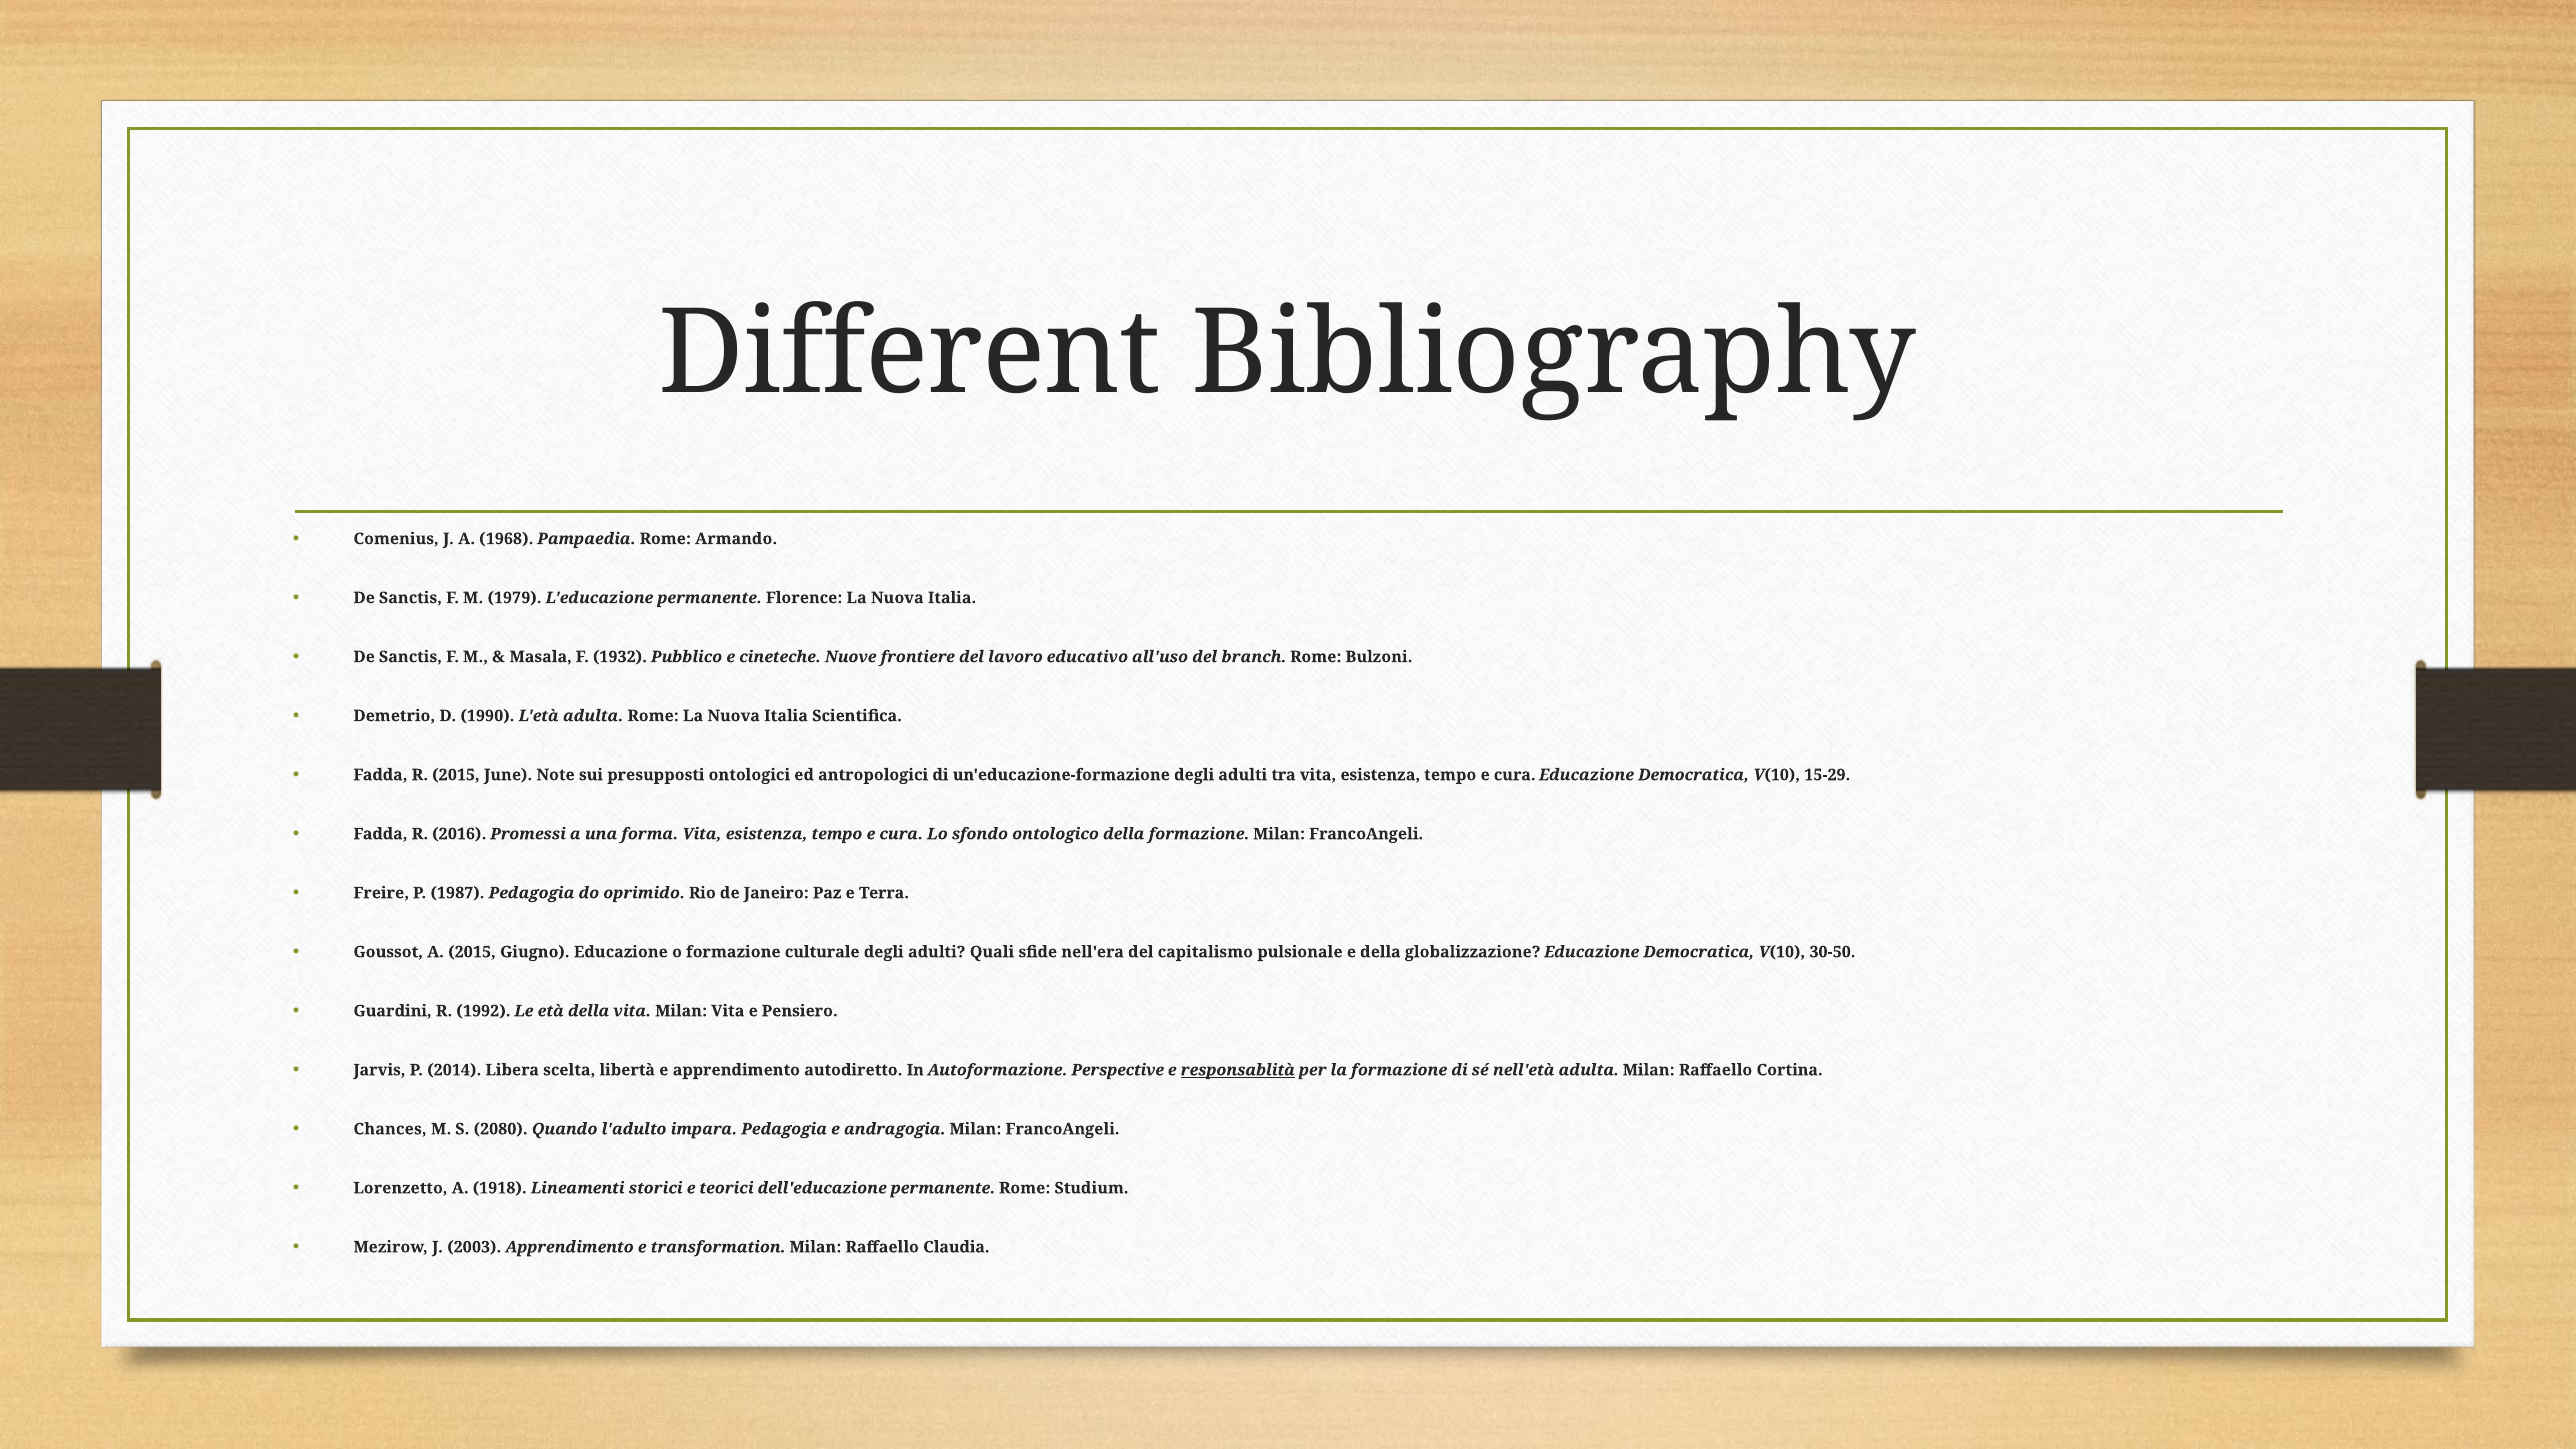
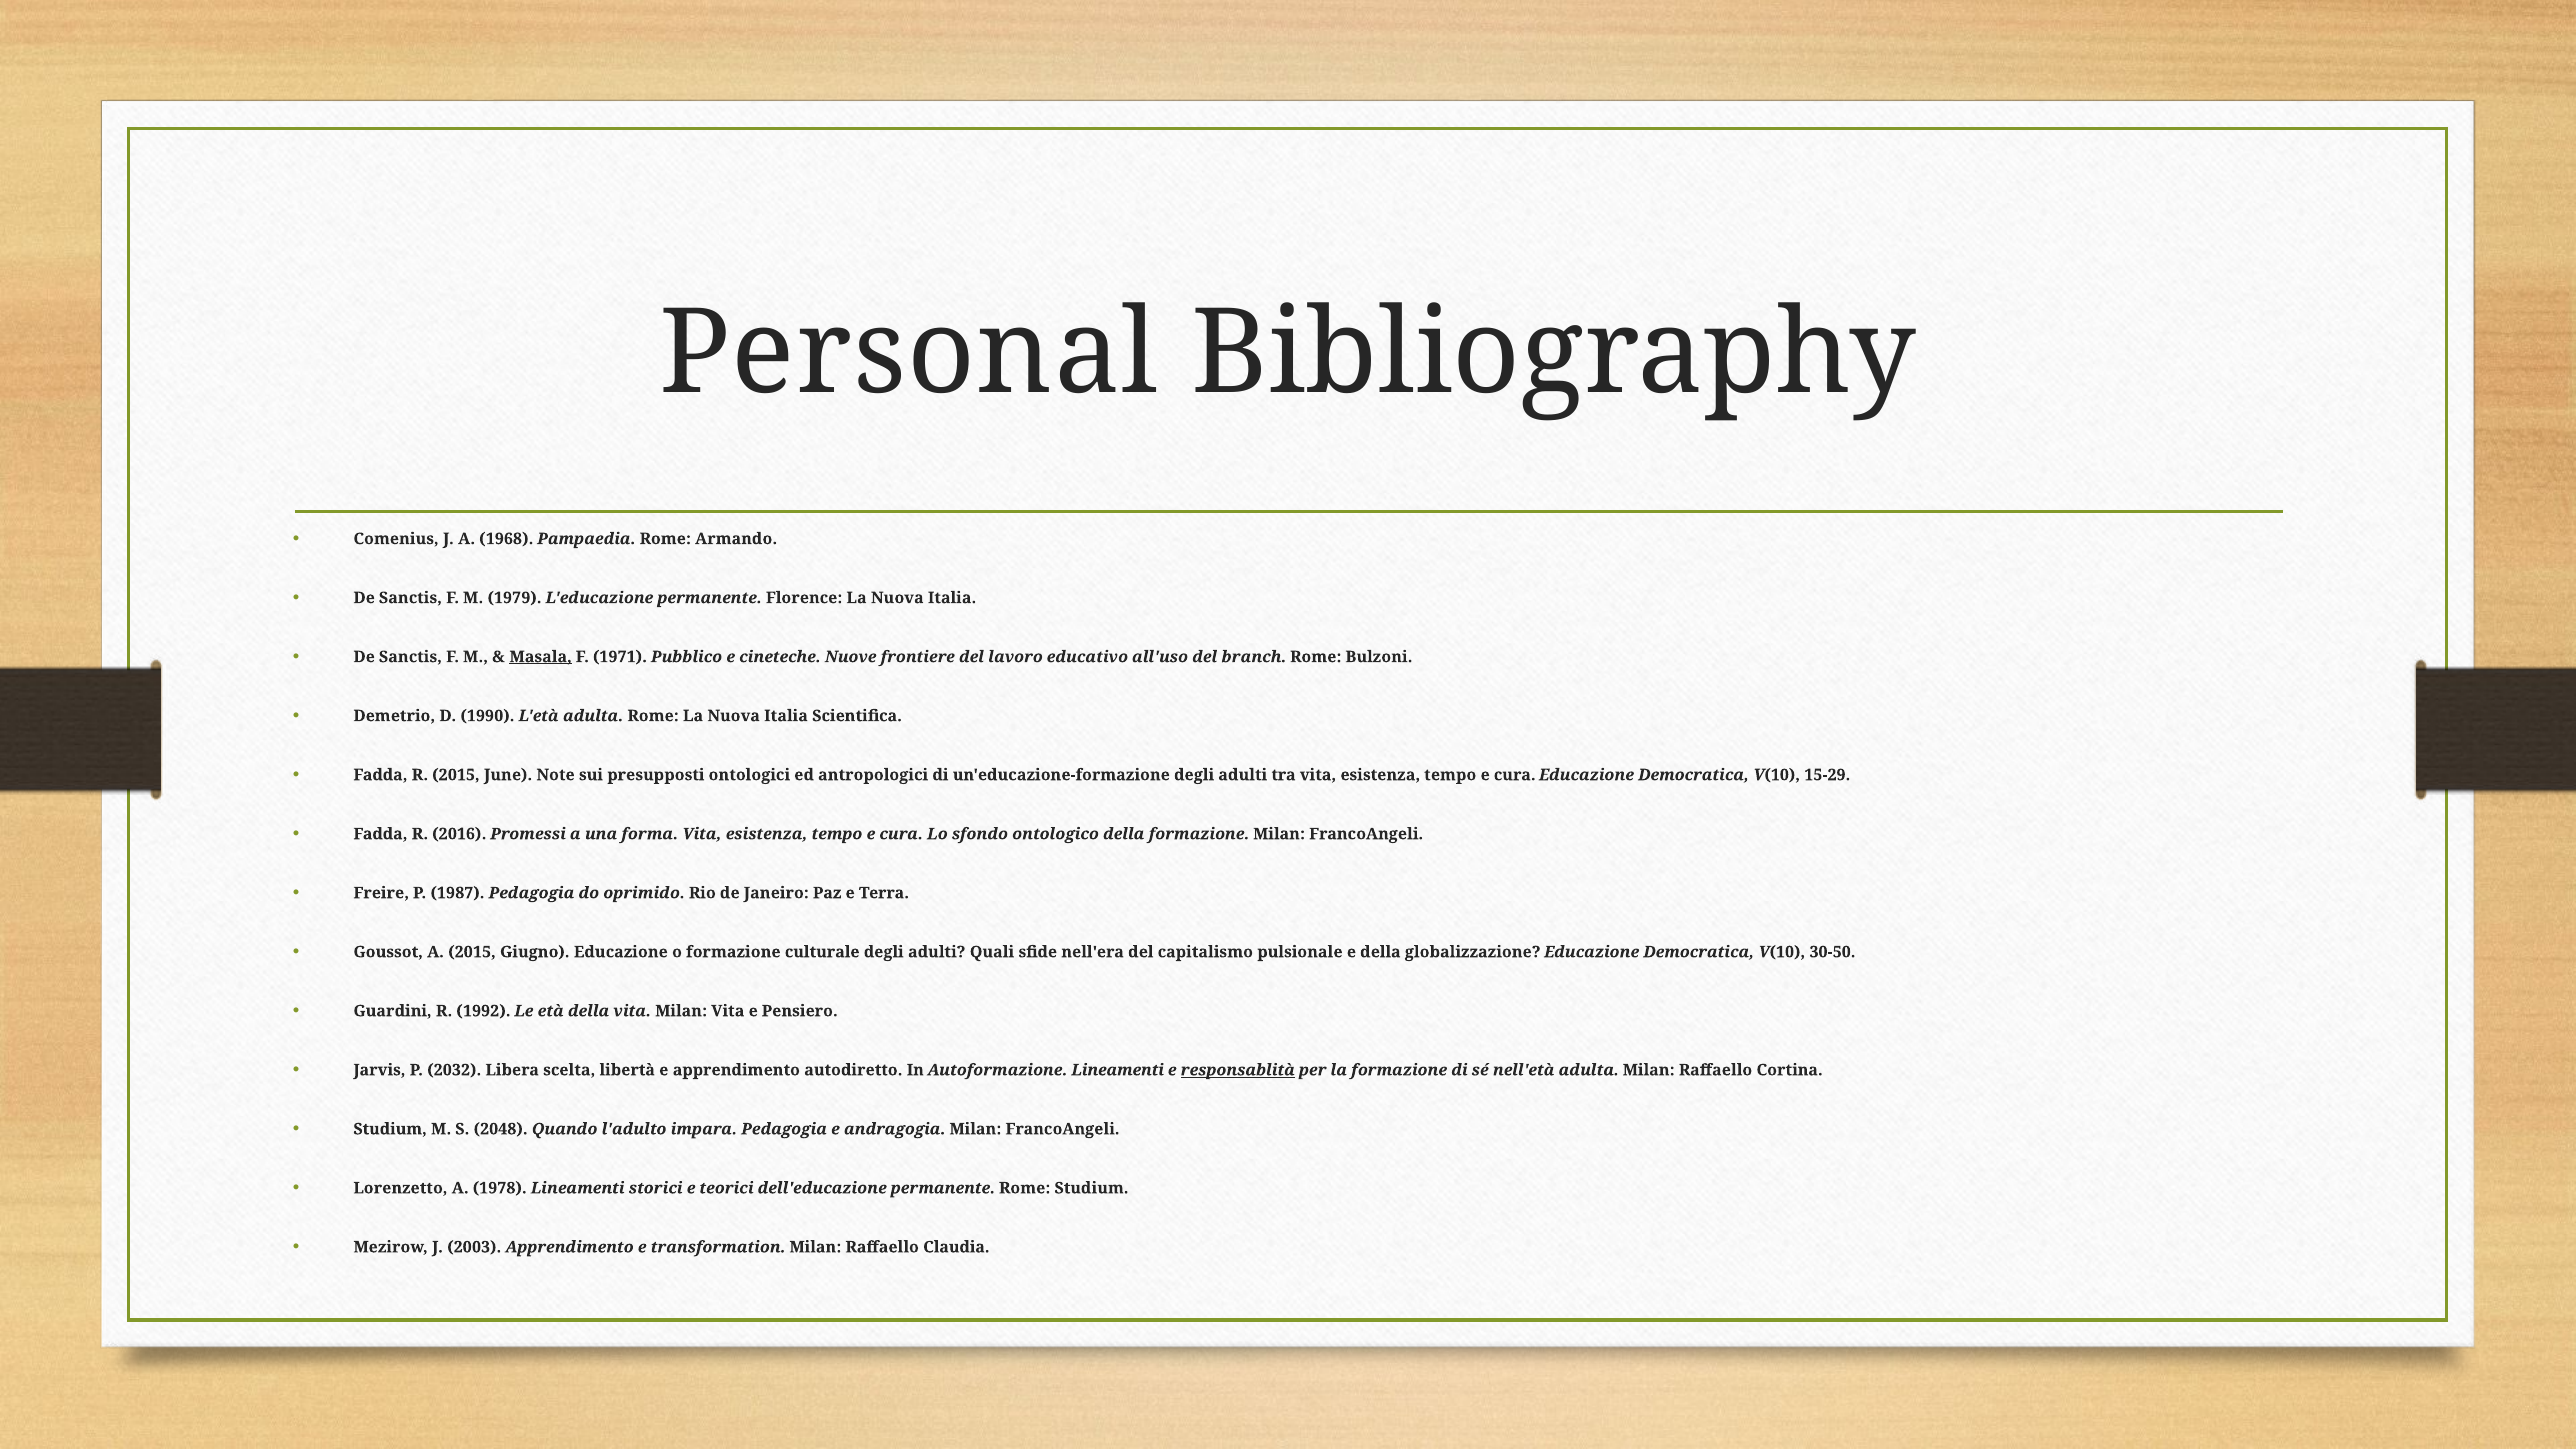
Different: Different -> Personal
Masala underline: none -> present
1932: 1932 -> 1971
2014: 2014 -> 2032
Autoformazione Perspective: Perspective -> Lineamenti
Chances at (390, 1129): Chances -> Studium
2080: 2080 -> 2048
1918: 1918 -> 1978
